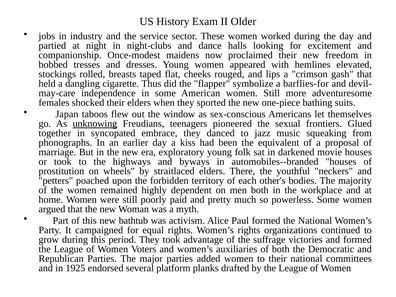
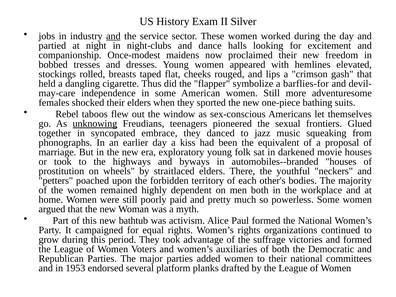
Older: Older -> Silver
and at (113, 36) underline: none -> present
Japan: Japan -> Rebel
1925: 1925 -> 1953
